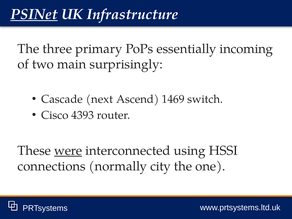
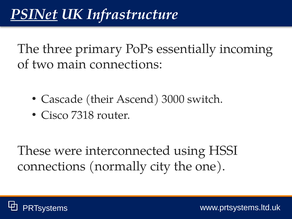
main surprisingly: surprisingly -> connections
next: next -> their
1469: 1469 -> 3000
4393: 4393 -> 7318
were underline: present -> none
